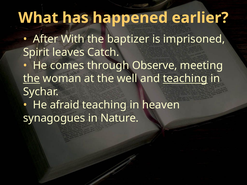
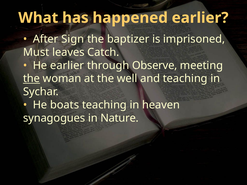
With: With -> Sign
Spirit: Spirit -> Must
He comes: comes -> earlier
teaching at (185, 79) underline: present -> none
afraid: afraid -> boats
